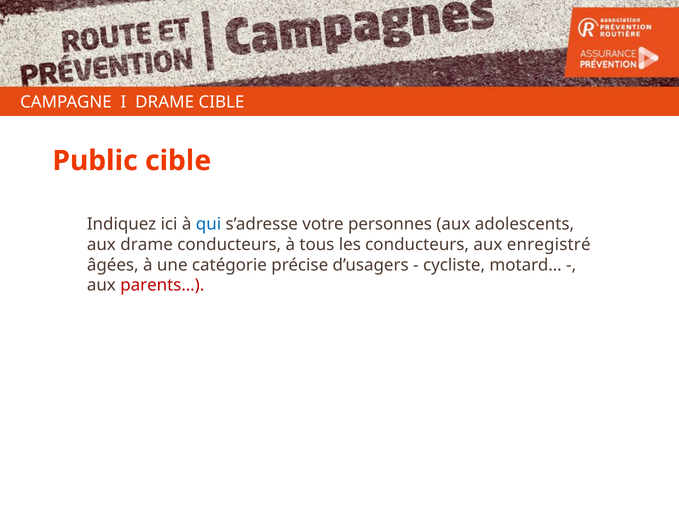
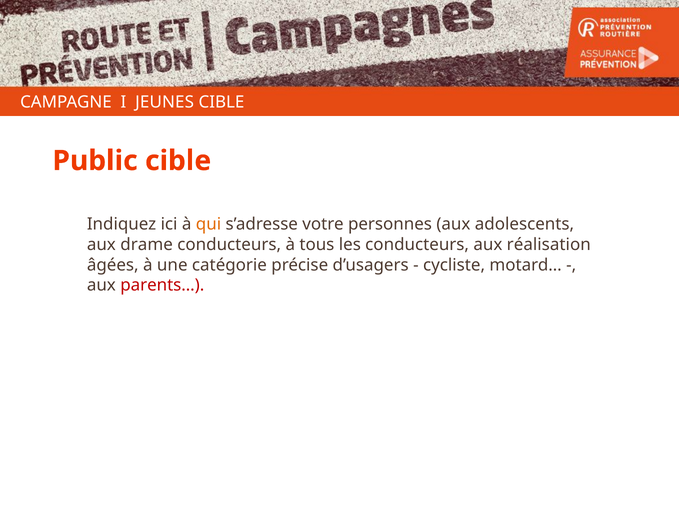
I DRAME: DRAME -> JEUNES
qui colour: blue -> orange
enregistré: enregistré -> réalisation
